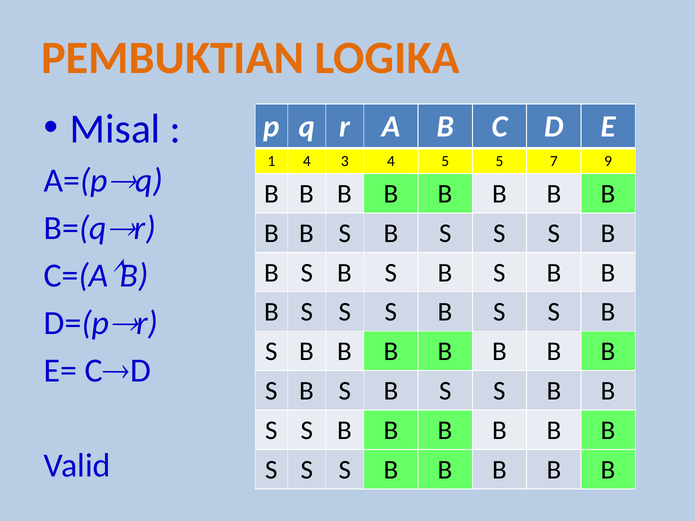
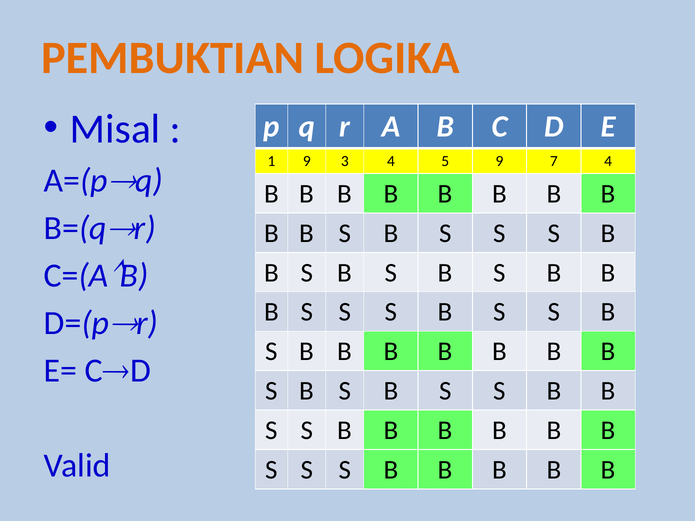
1 4: 4 -> 9
5 5: 5 -> 9
7 9: 9 -> 4
